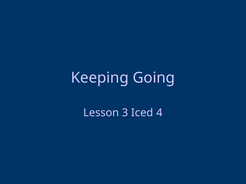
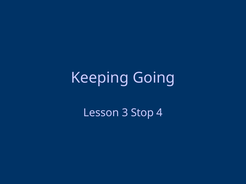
Iced: Iced -> Stop
